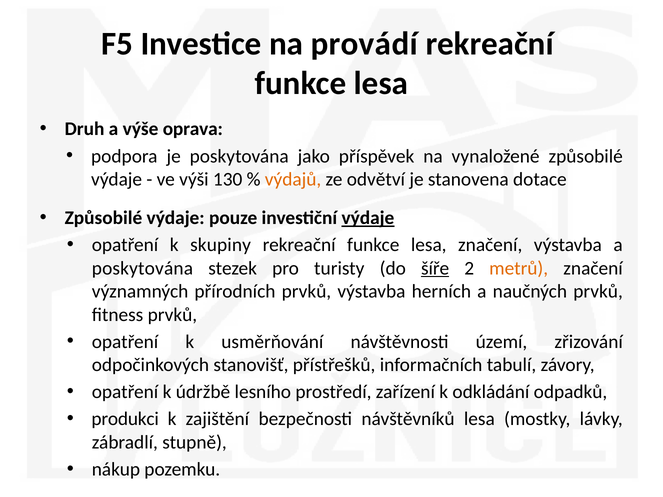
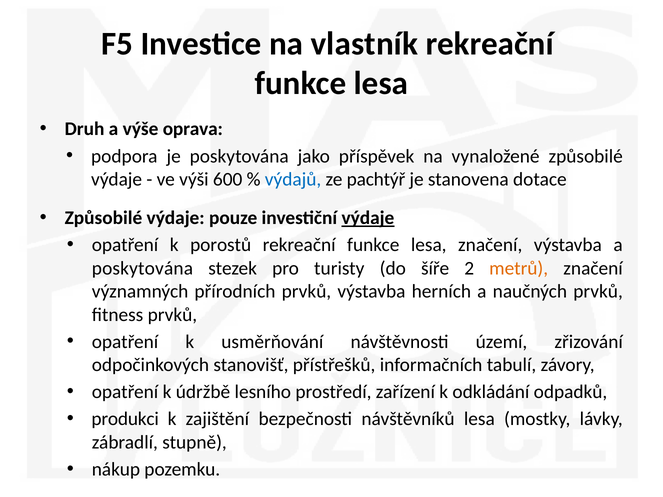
provádí: provádí -> vlastník
130: 130 -> 600
výdajů colour: orange -> blue
odvětví: odvětví -> pachtýř
skupiny: skupiny -> porostů
šíře underline: present -> none
